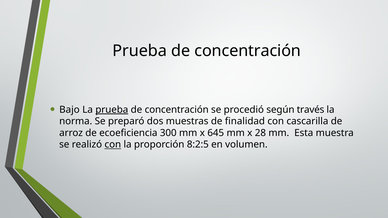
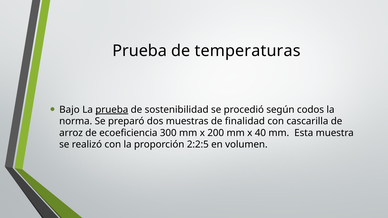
concentración at (248, 51): concentración -> temperaturas
concentración at (177, 110): concentración -> sostenibilidad
través: través -> codos
645: 645 -> 200
28: 28 -> 40
con at (113, 145) underline: present -> none
8:2:5: 8:2:5 -> 2:2:5
